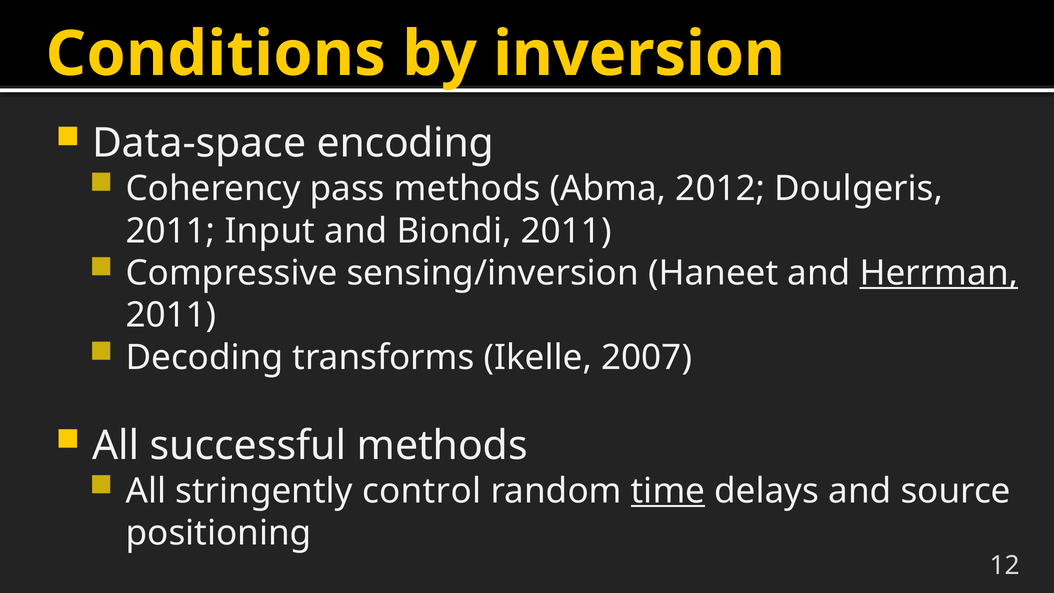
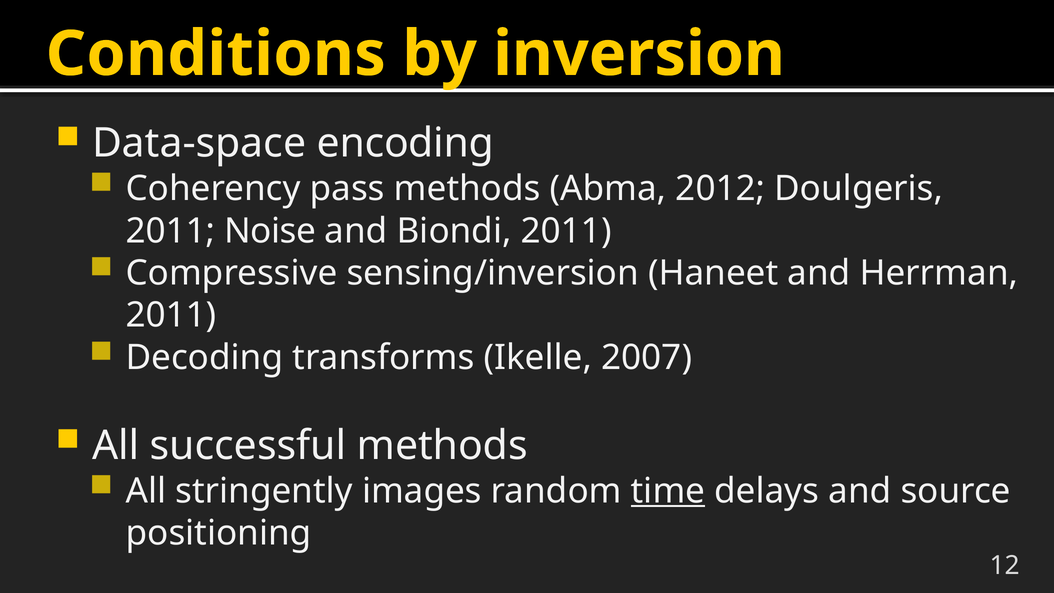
Input: Input -> Noise
Herrman underline: present -> none
control: control -> images
